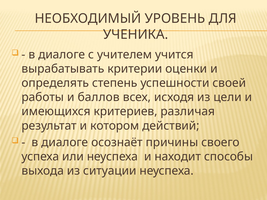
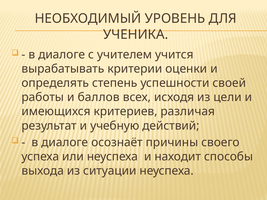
котором: котором -> учебную
